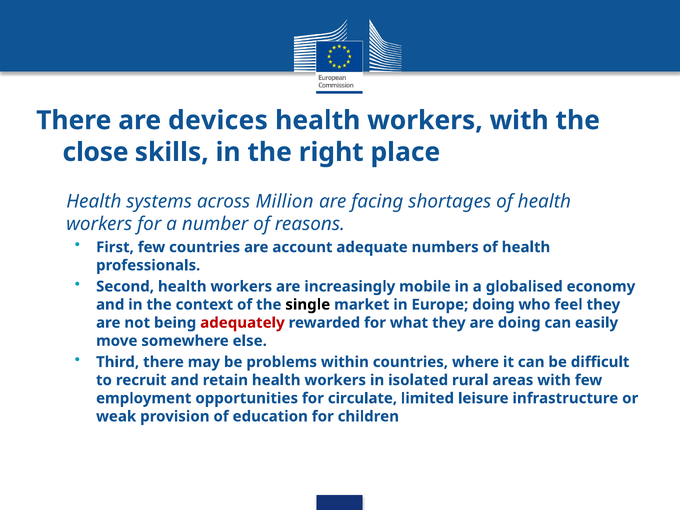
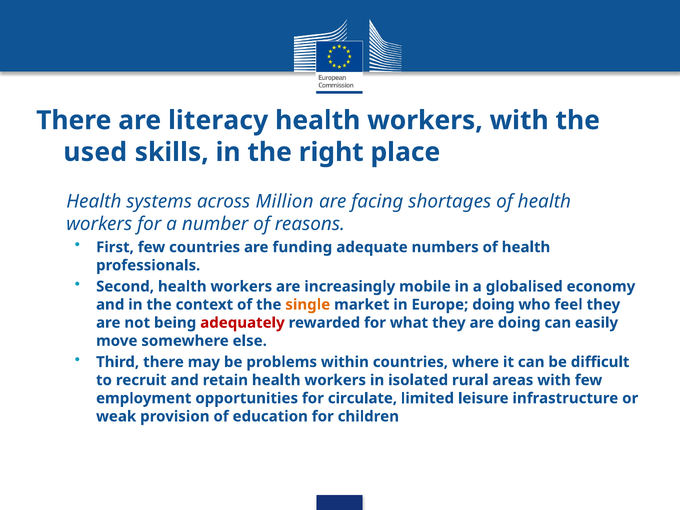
devices: devices -> literacy
close: close -> used
account: account -> funding
single colour: black -> orange
